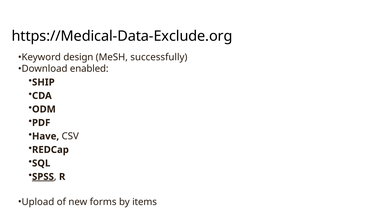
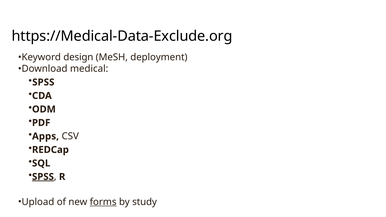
successfully: successfully -> deployment
enabled: enabled -> medical
SHIP at (43, 82): SHIP -> SPSS
Have: Have -> Apps
forms underline: none -> present
items: items -> study
